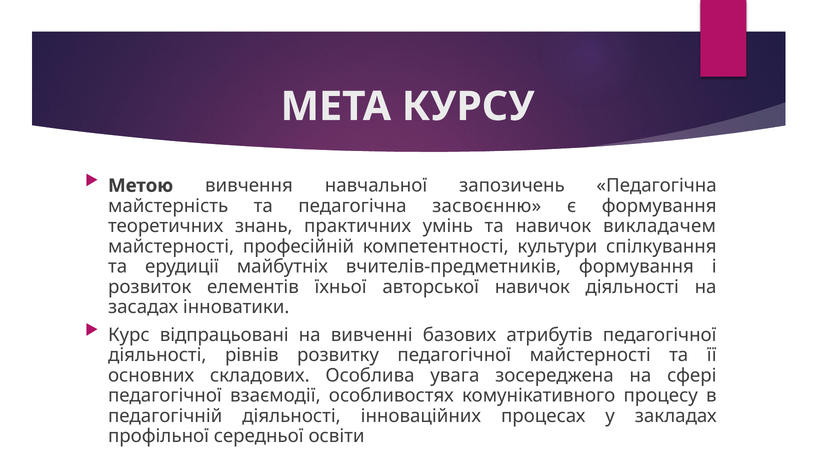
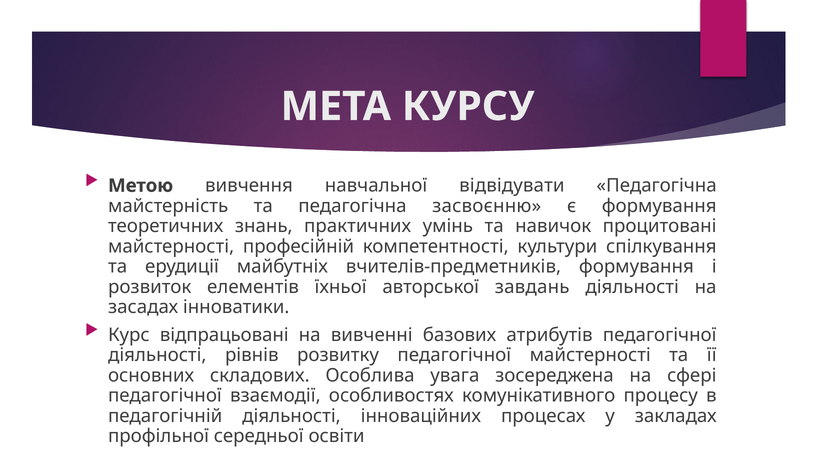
запозичень: запозичень -> відвідувати
викладачем: викладачем -> процитовані
авторської навичок: навичок -> завдань
